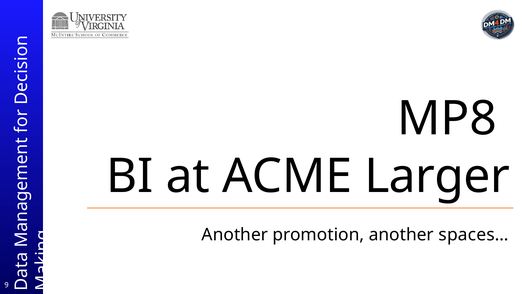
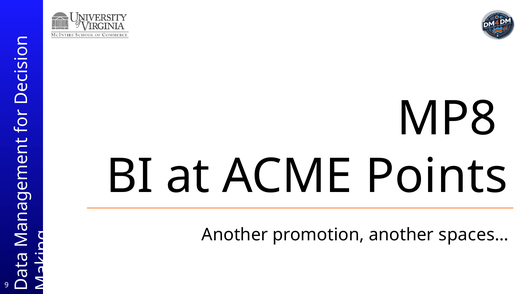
Larger: Larger -> Points
